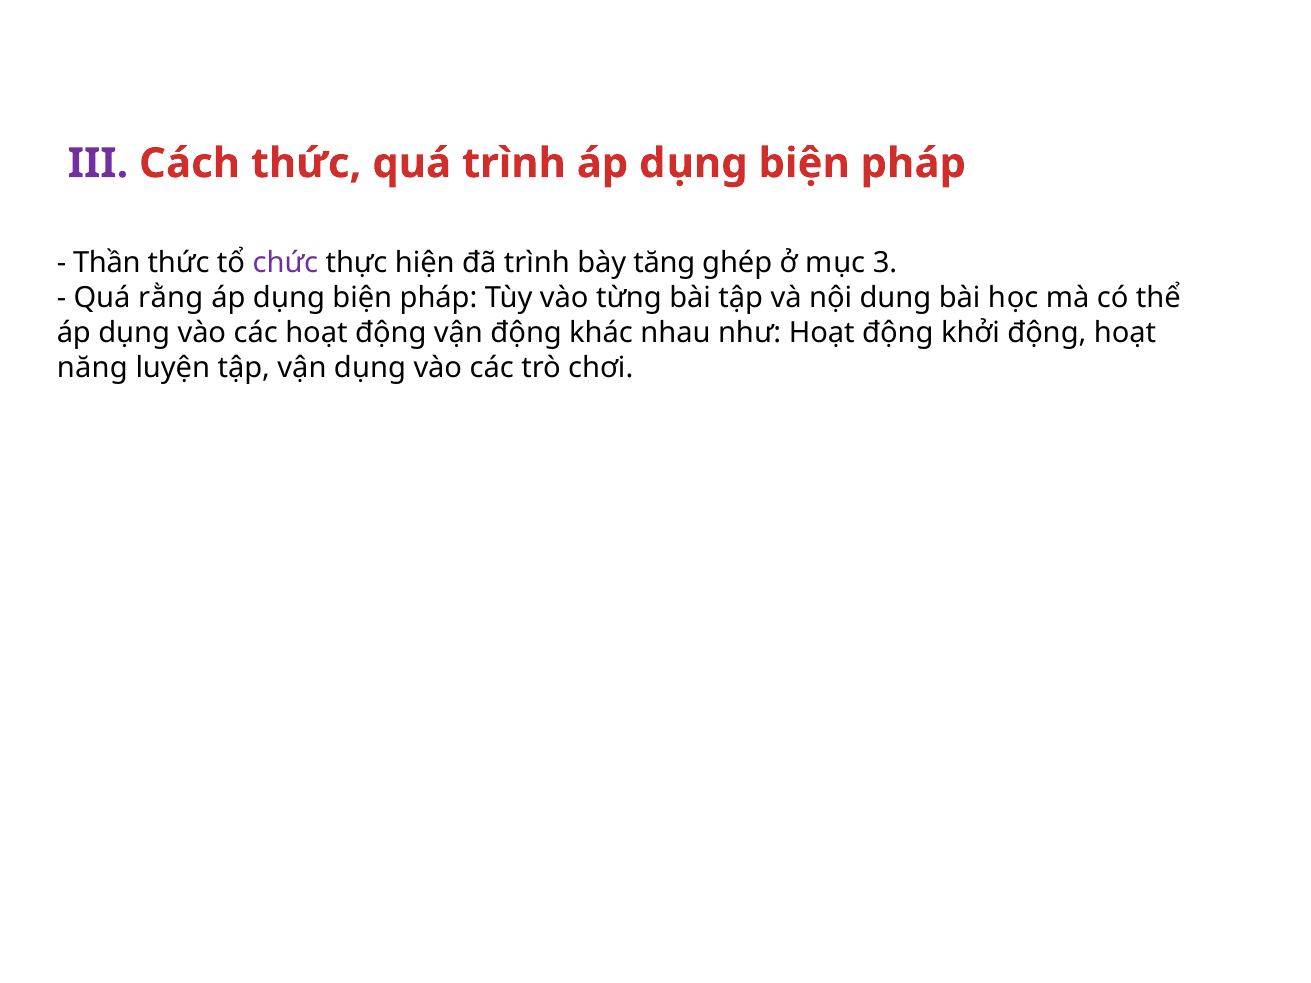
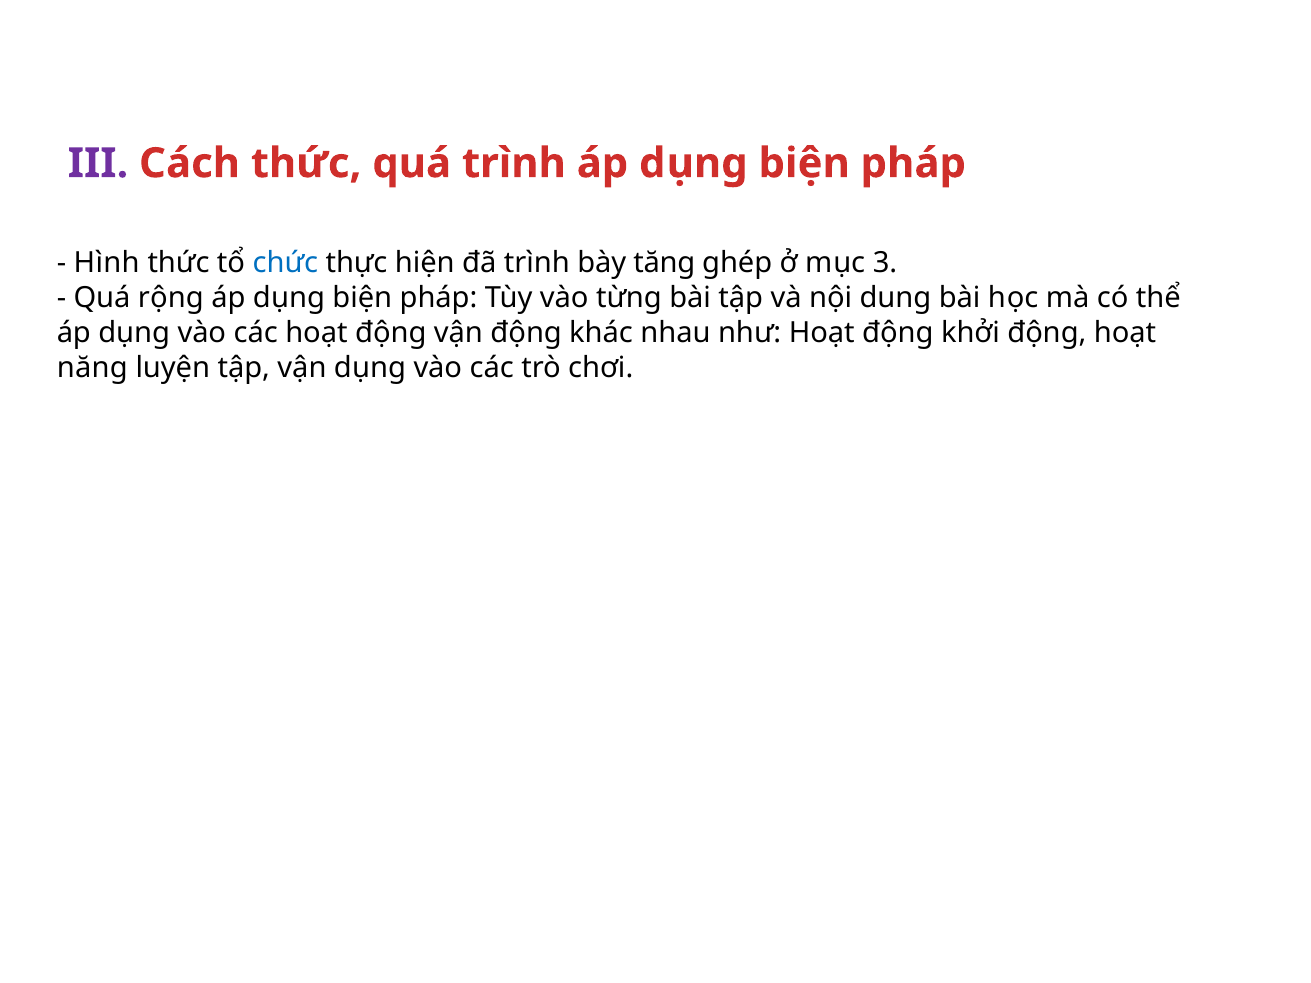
Thần: Thần -> Hình
chức colour: purple -> blue
rằng: rằng -> rộng
